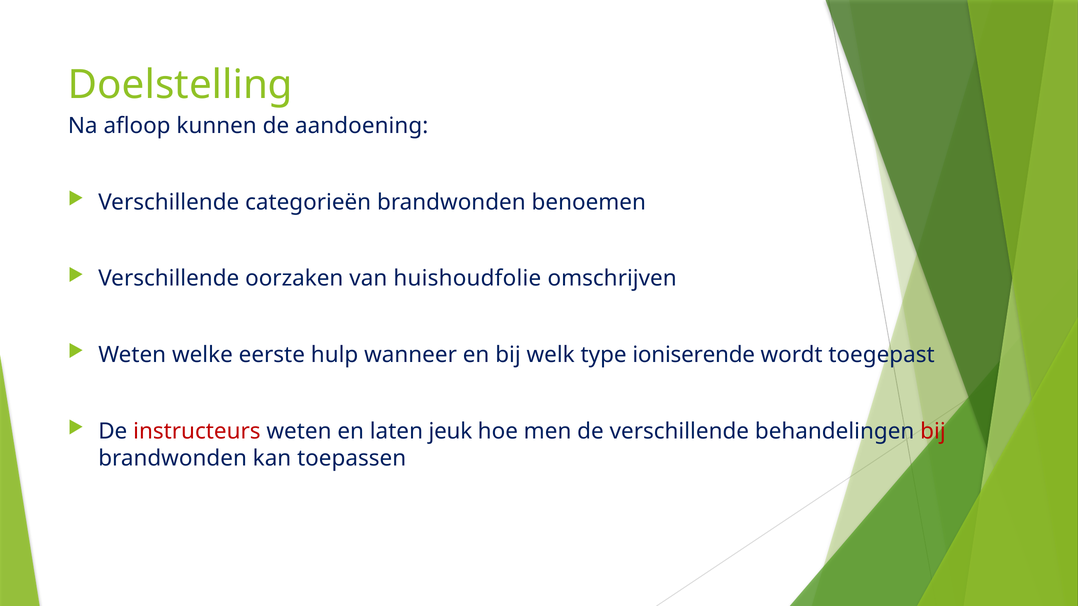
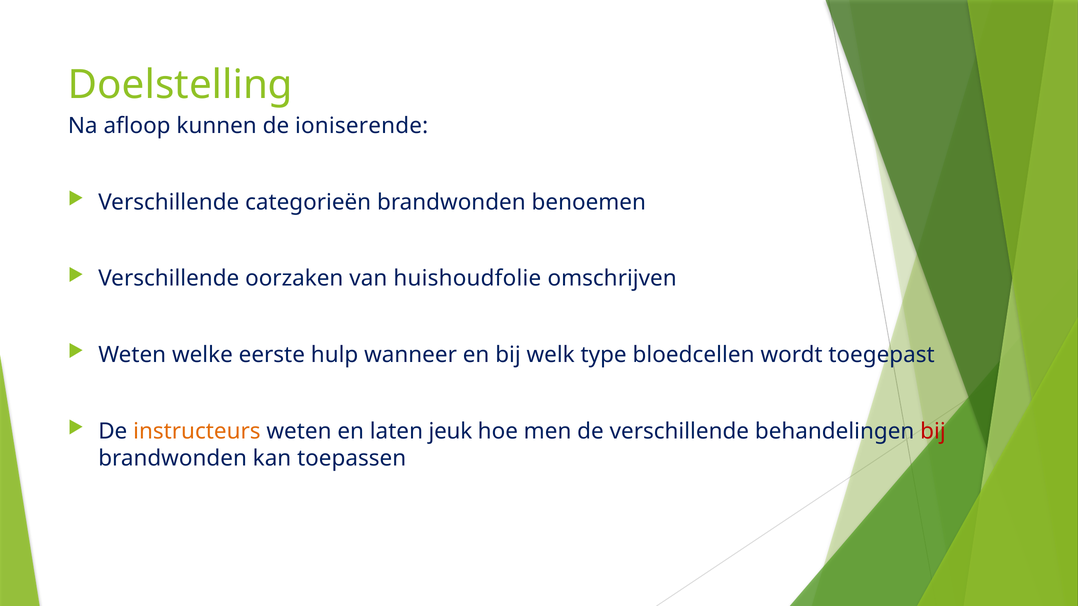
aandoening: aandoening -> ioniserende
ioniserende: ioniserende -> bloedcellen
instructeurs colour: red -> orange
